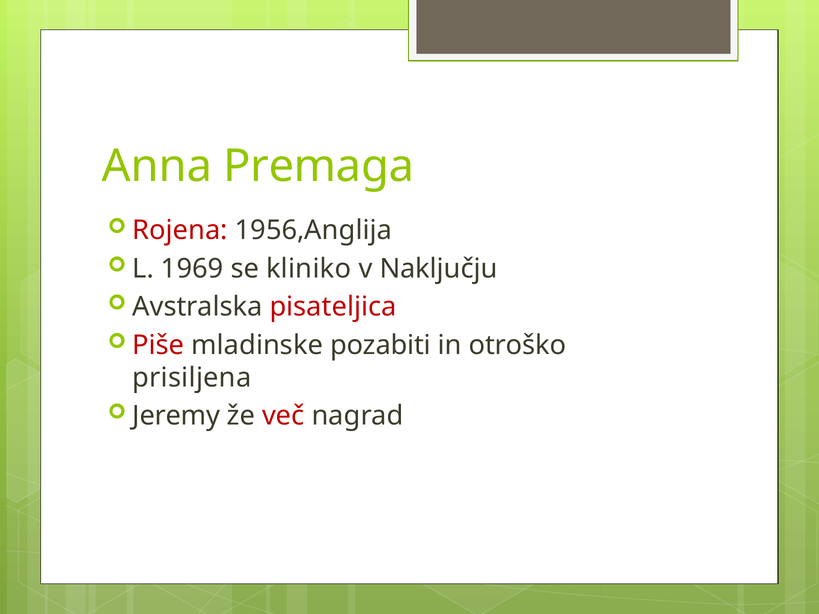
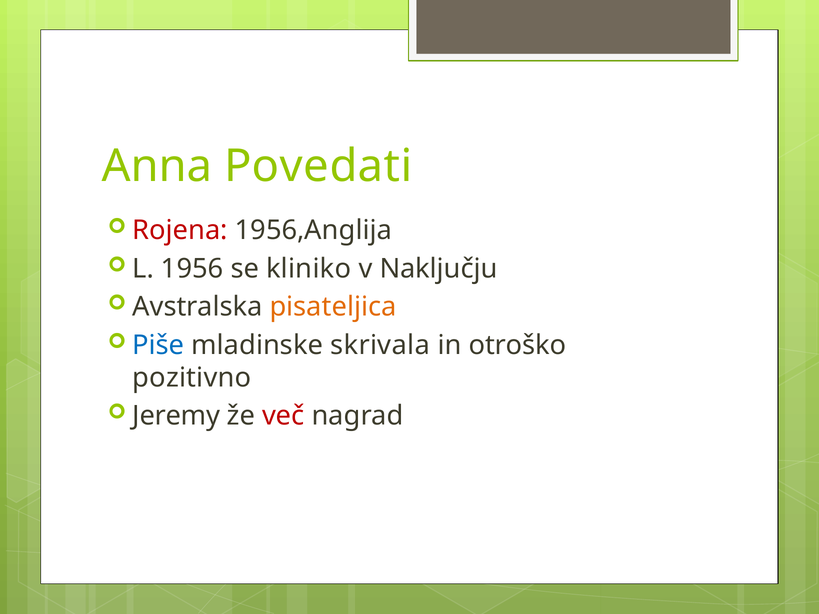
Premaga: Premaga -> Povedati
1969: 1969 -> 1956
pisateljica colour: red -> orange
Piše colour: red -> blue
pozabiti: pozabiti -> skrivala
prisiljena: prisiljena -> pozitivno
